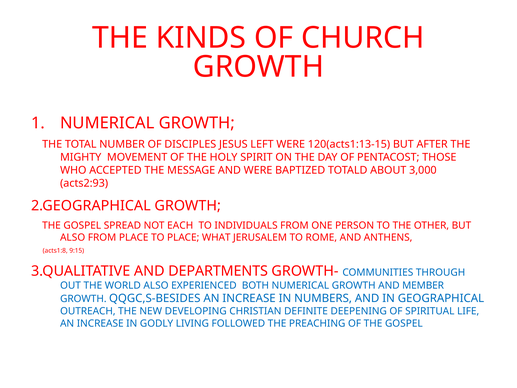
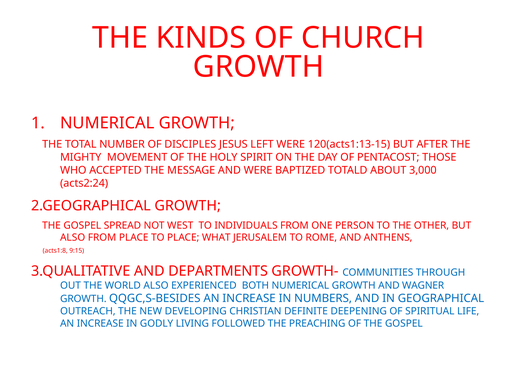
acts2:93: acts2:93 -> acts2:24
EACH: EACH -> WEST
MEMBER: MEMBER -> WAGNER
